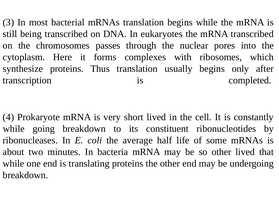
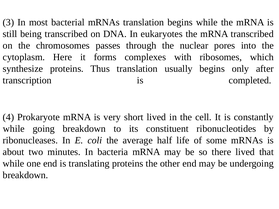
so other: other -> there
